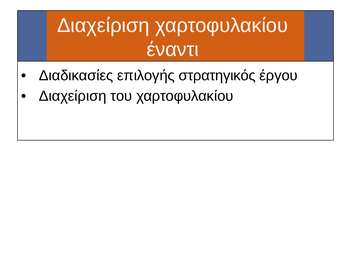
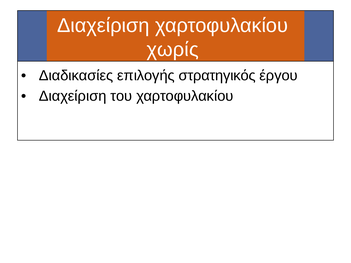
έναντι: έναντι -> χωρίς
